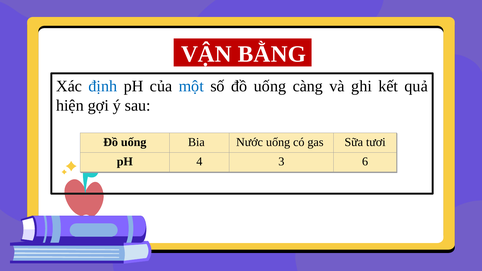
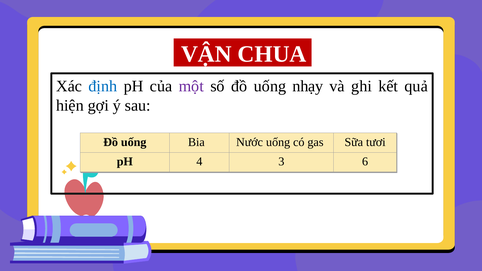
BẰNG: BẰNG -> CHUA
một colour: blue -> purple
càng: càng -> nhạy
